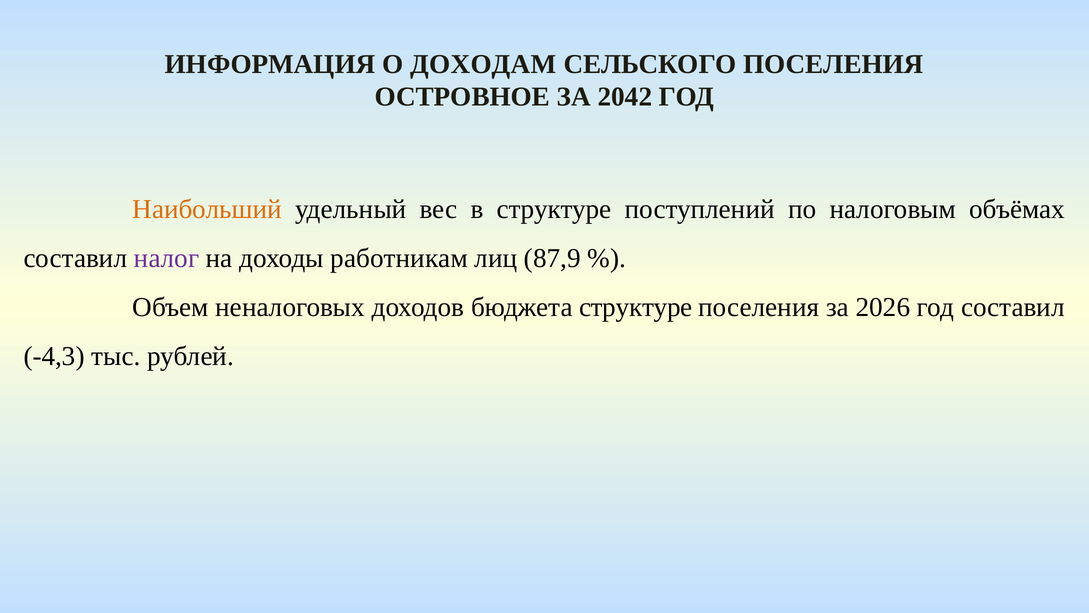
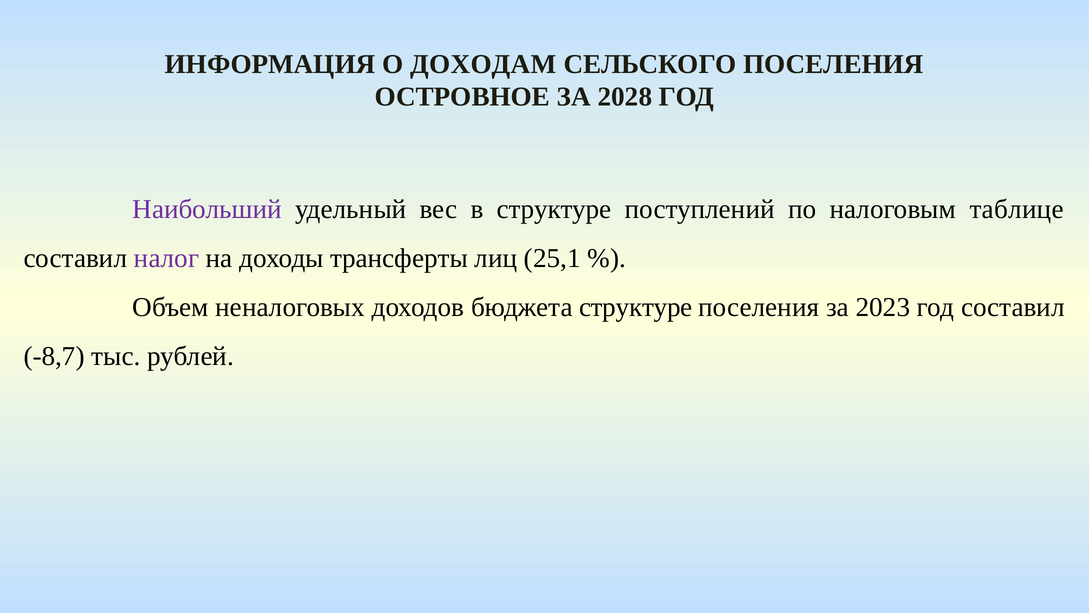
2042: 2042 -> 2028
Наибольший colour: orange -> purple
объёмах: объёмах -> таблице
работникам: работникам -> трансферты
87,9: 87,9 -> 25,1
2026: 2026 -> 2023
-4,3: -4,3 -> -8,7
